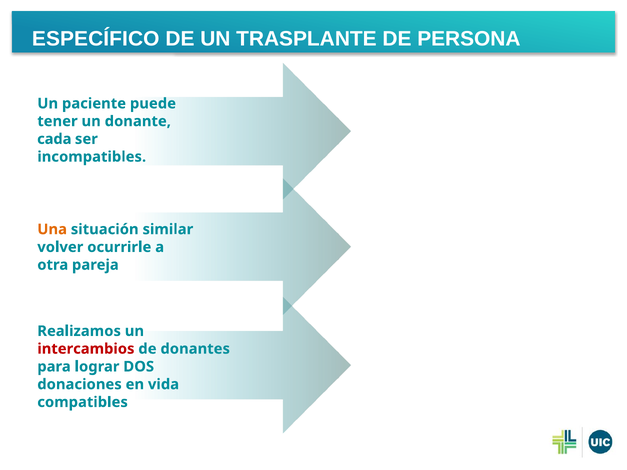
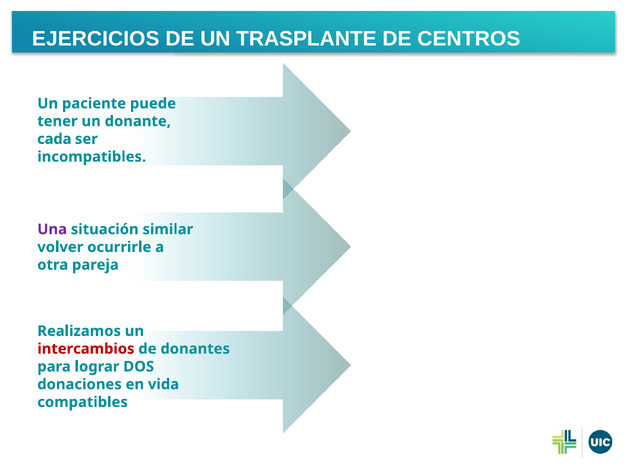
ESPECÍFICO: ESPECÍFICO -> EJERCICIOS
PERSONA: PERSONA -> CENTROS
Una colour: orange -> purple
